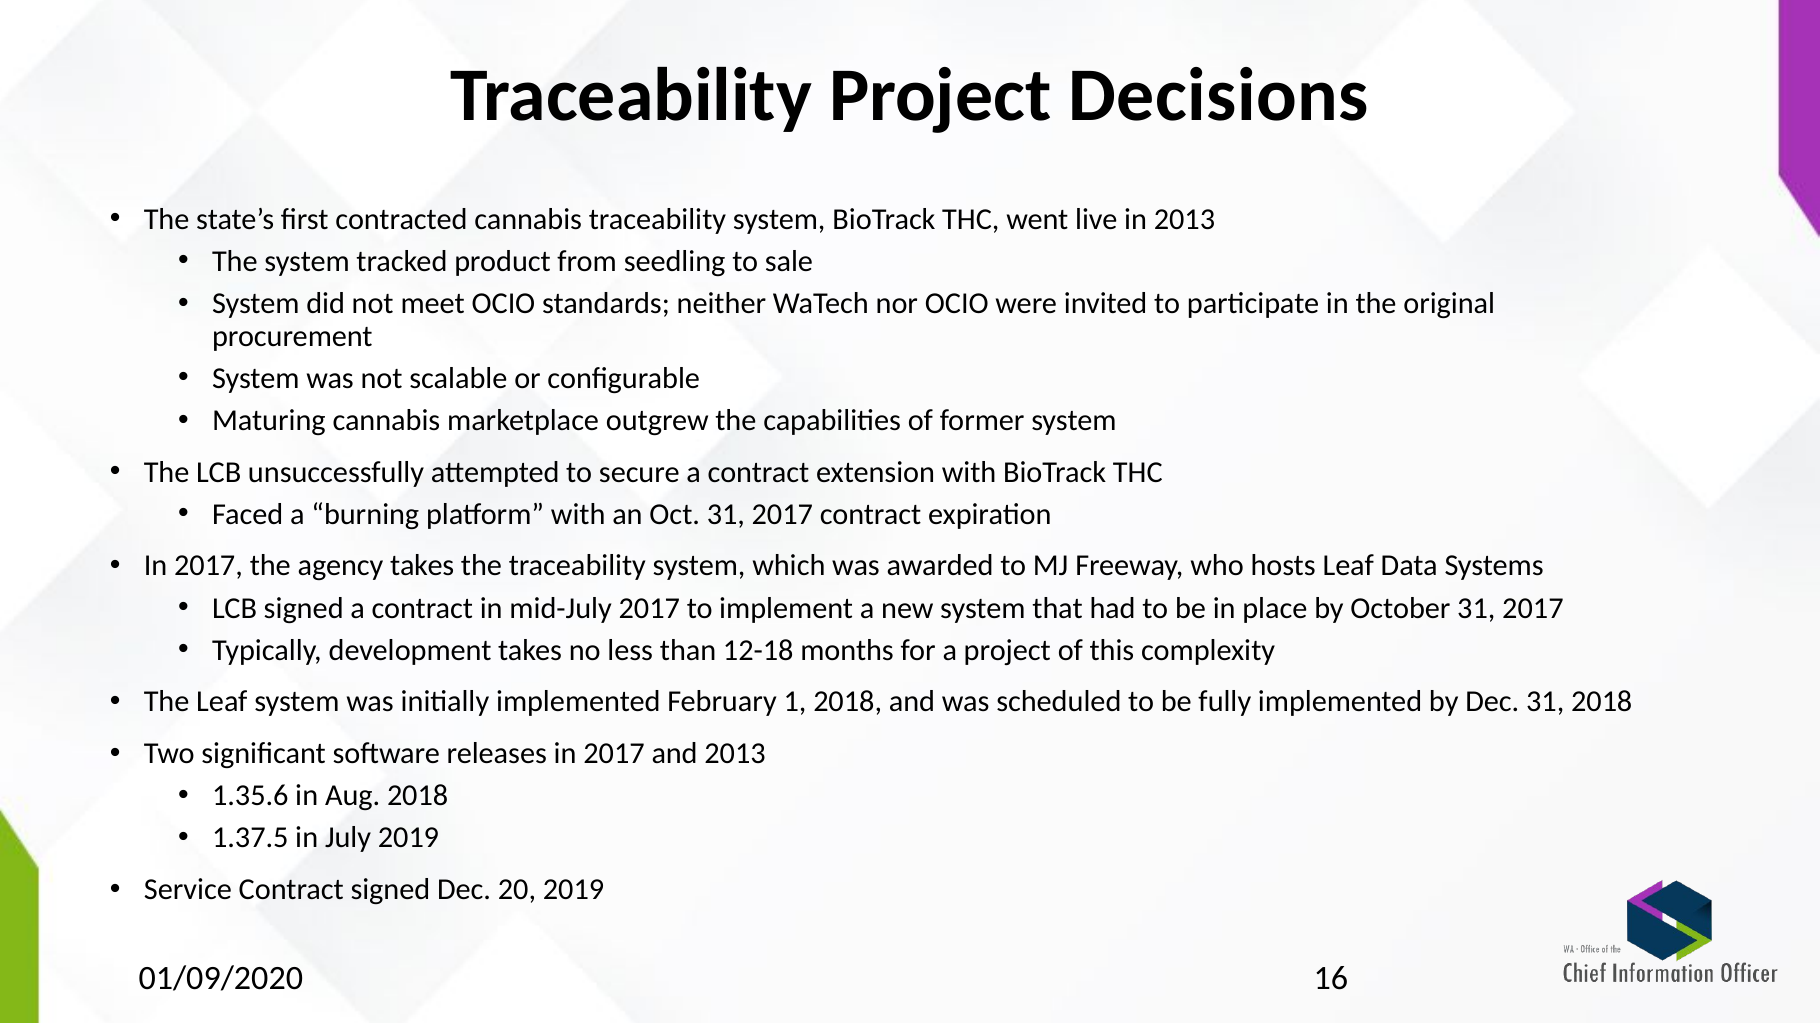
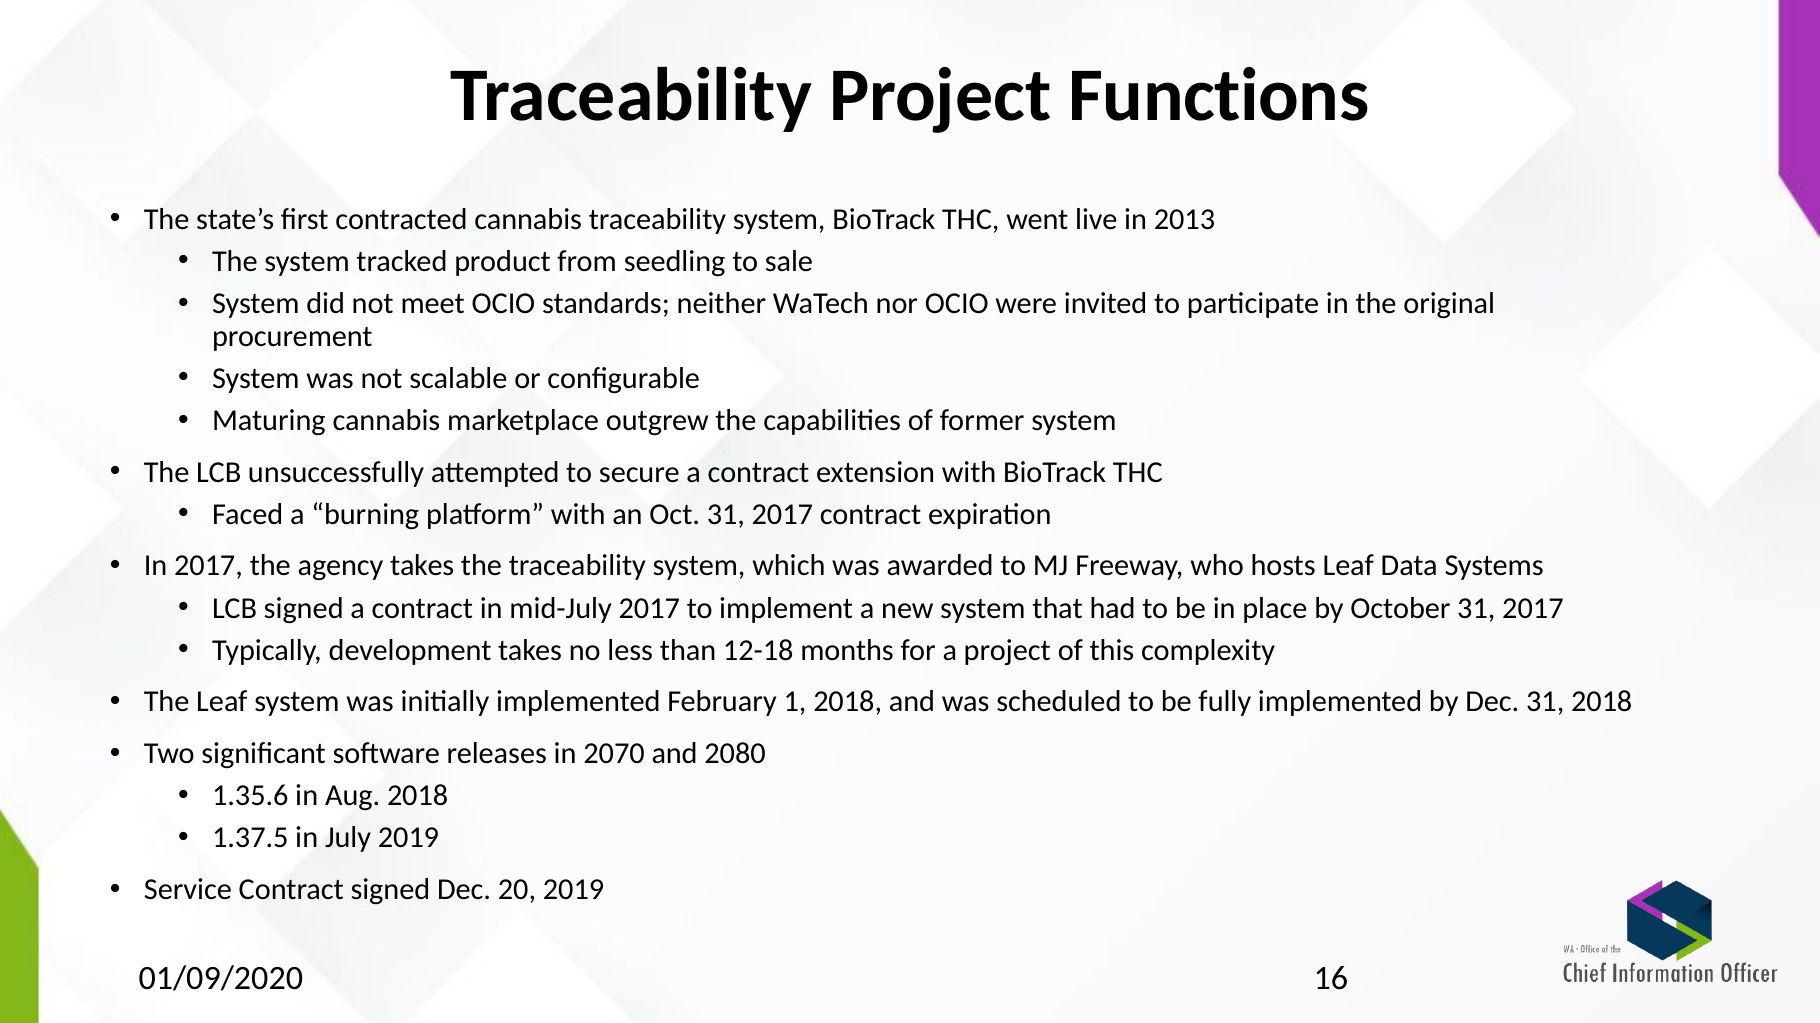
Decisions: Decisions -> Functions
releases in 2017: 2017 -> 2070
and 2013: 2013 -> 2080
